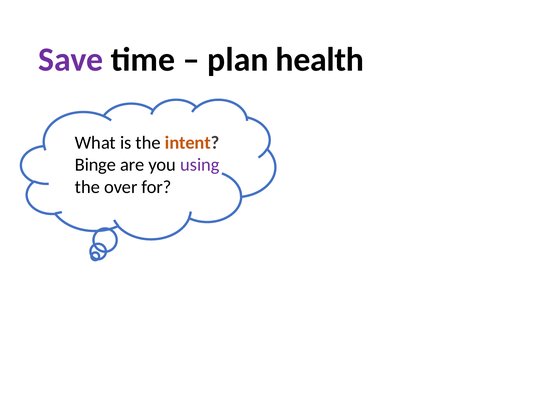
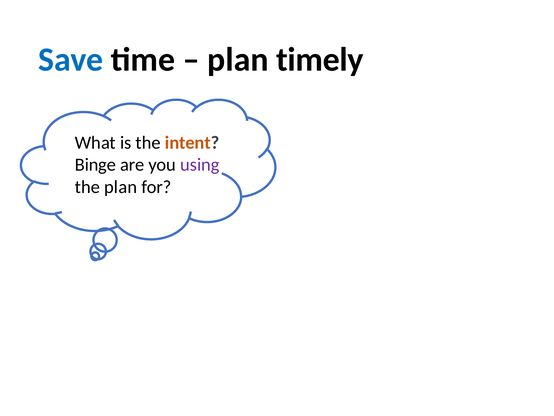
Save colour: purple -> blue
health: health -> timely
the over: over -> plan
